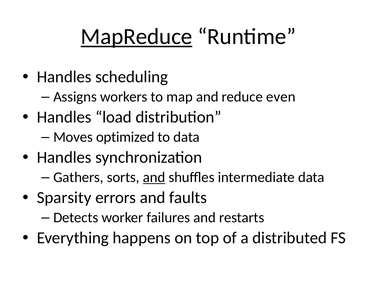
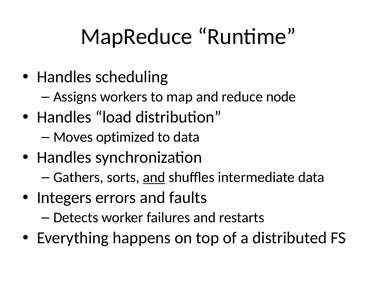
MapReduce underline: present -> none
even: even -> node
Sparsity: Sparsity -> Integers
